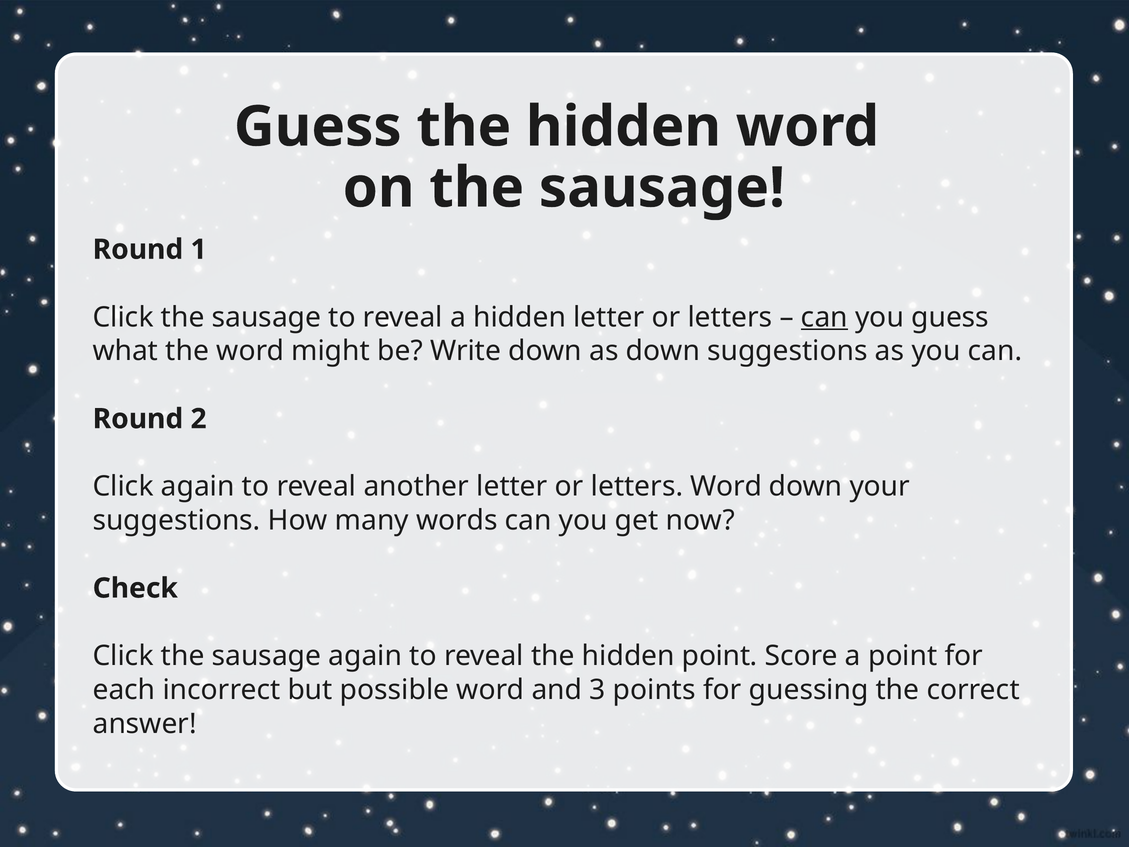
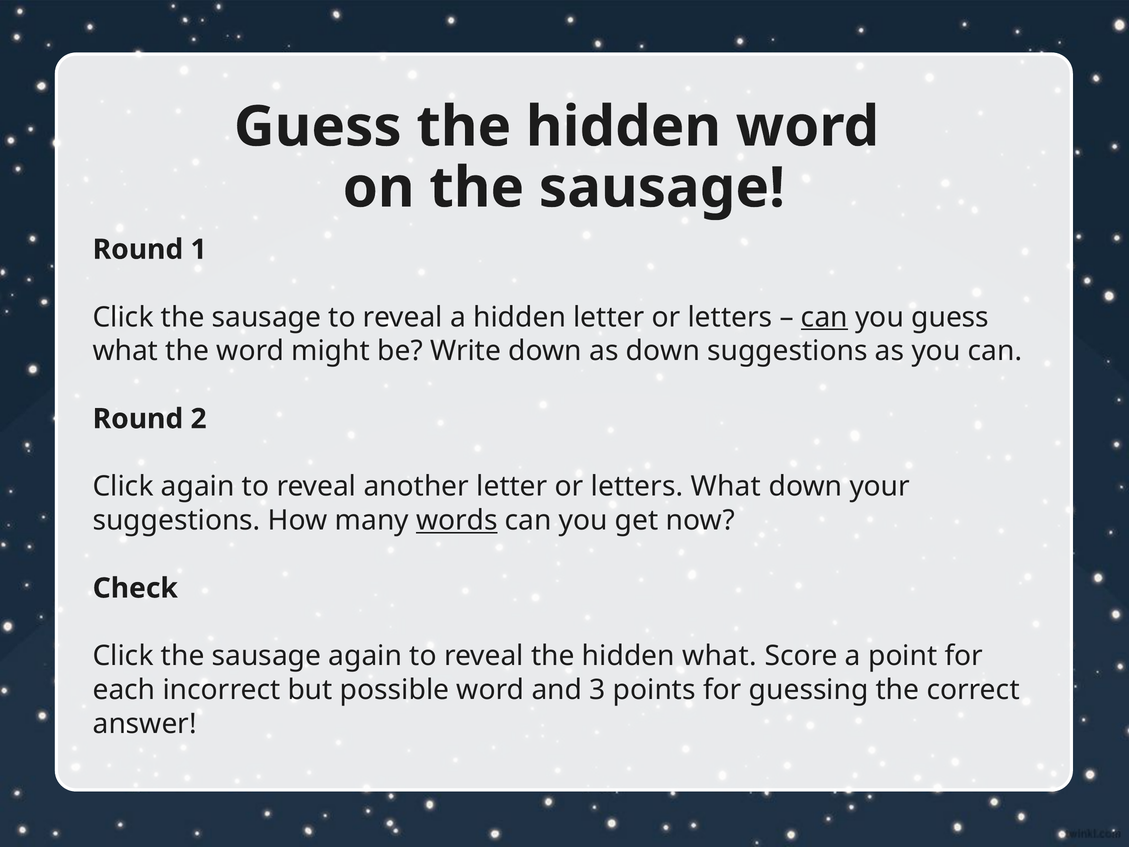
letters Word: Word -> What
words underline: none -> present
hidden point: point -> what
